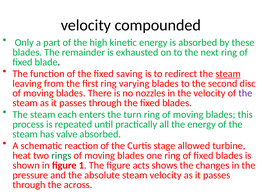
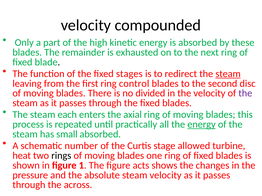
saving: saving -> stages
varying: varying -> control
nozzles: nozzles -> divided
turn: turn -> axial
energy at (202, 125) underline: none -> present
valve: valve -> small
reaction: reaction -> number
rings colour: green -> black
